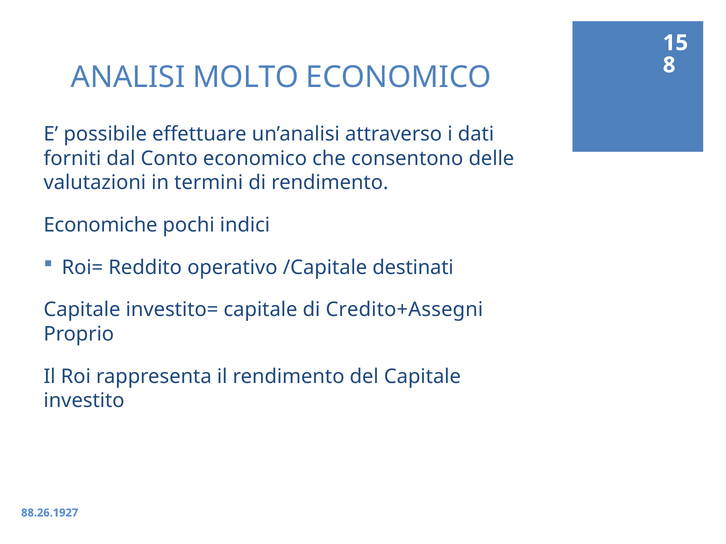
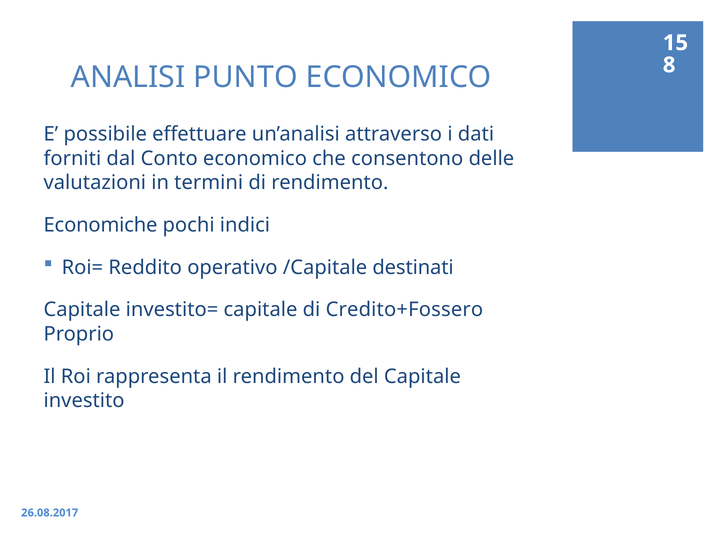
MOLTO: MOLTO -> PUNTO
Credito+Assegni: Credito+Assegni -> Credito+Fossero
88.26.1927: 88.26.1927 -> 26.08.2017
